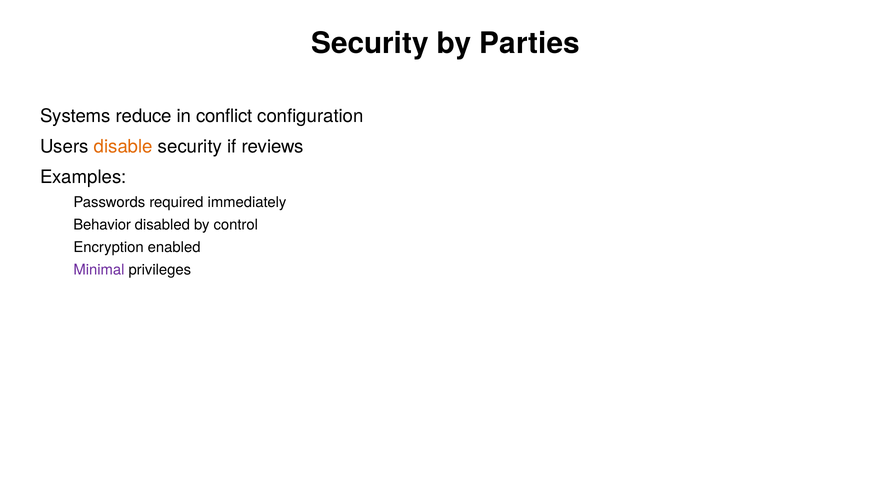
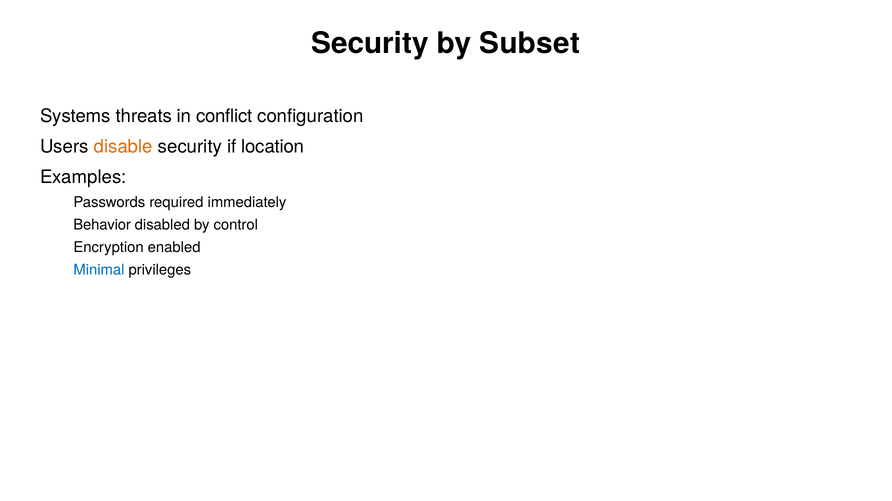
Parties: Parties -> Subset
reduce: reduce -> threats
reviews: reviews -> location
Minimal colour: purple -> blue
